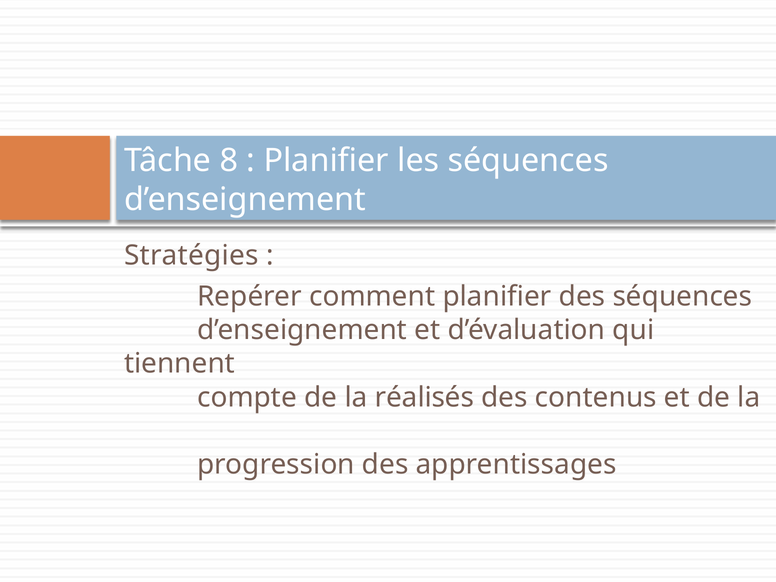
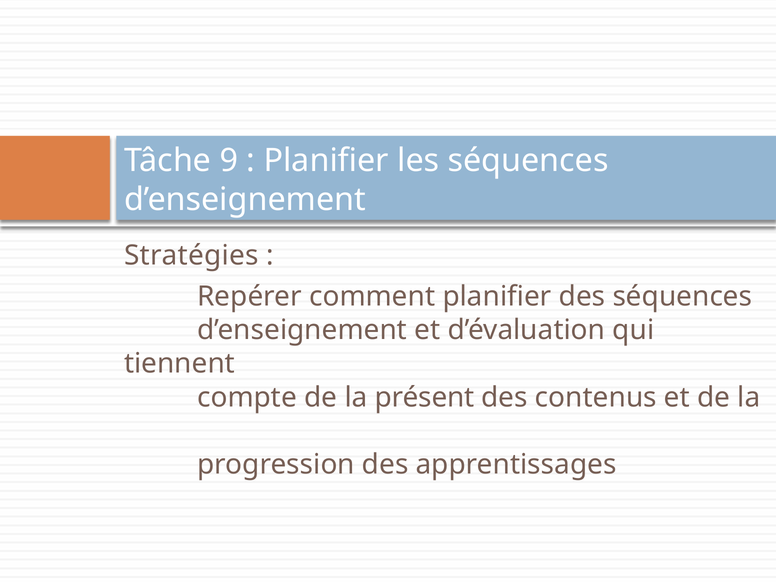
8: 8 -> 9
réalisés: réalisés -> présent
